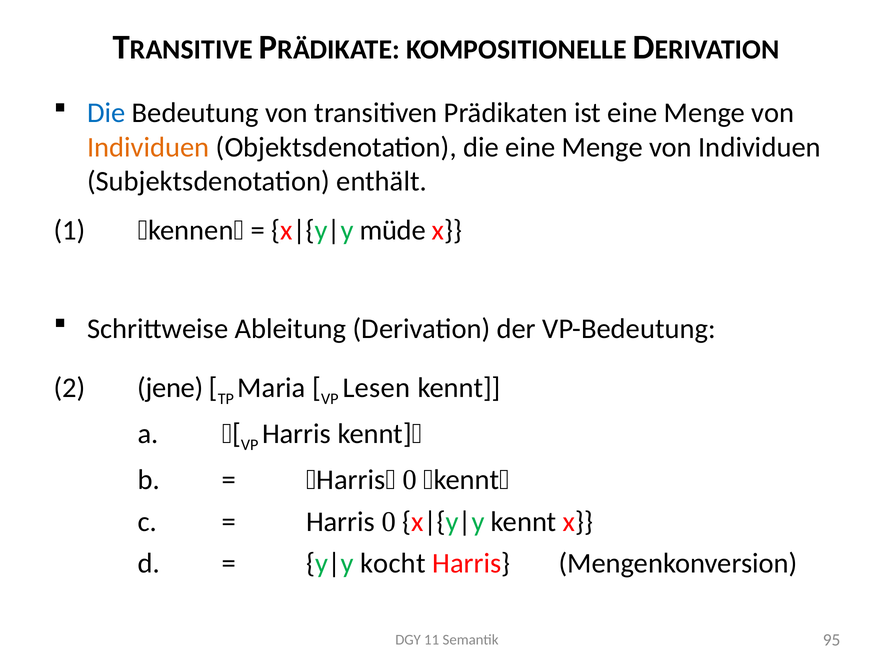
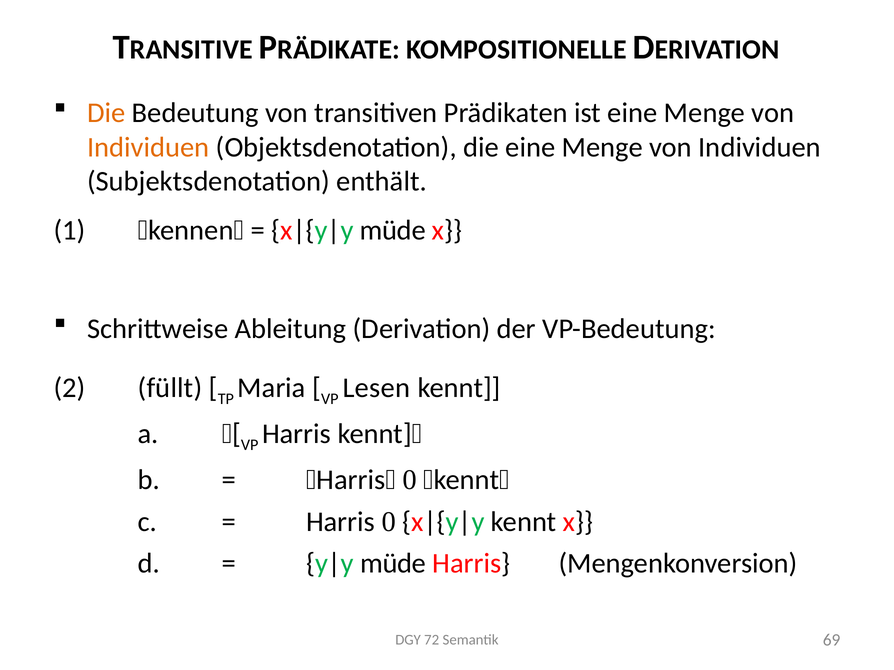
Die at (106, 113) colour: blue -> orange
jene: jene -> füllt
kocht at (393, 564): kocht -> müde
11: 11 -> 72
95: 95 -> 69
